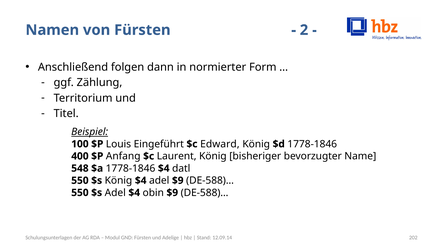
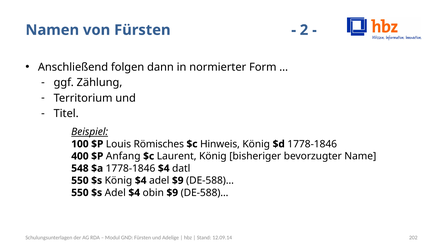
Eingeführt: Eingeführt -> Römisches
Edward: Edward -> Hinweis
